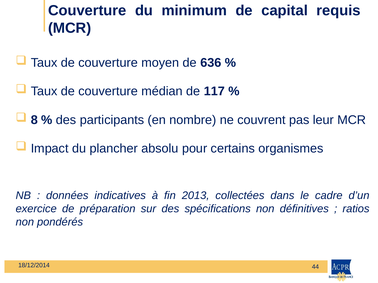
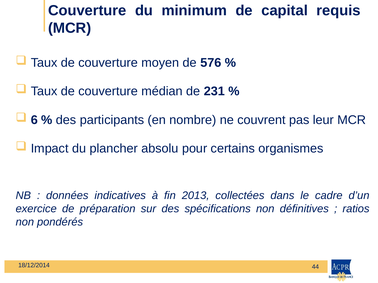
636: 636 -> 576
117: 117 -> 231
8: 8 -> 6
